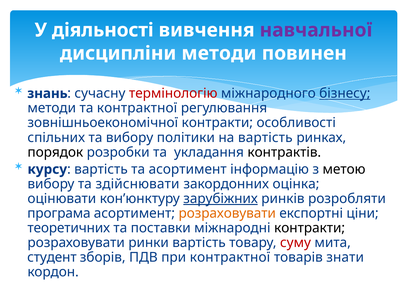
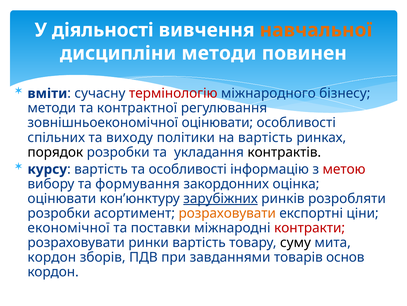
навчальної colour: purple -> orange
знань: знань -> вміти
бізнесу underline: present -> none
зовнішньоекономічної контракти: контракти -> оцінювати
та вибору: вибору -> виходу
та асортимент: асортимент -> особливості
метою colour: black -> red
здійснювати: здійснювати -> формування
програма at (59, 213): програма -> розробки
теоретичних: теоретичних -> економічної
контракти at (310, 227) colour: black -> red
суму colour: red -> black
студент at (52, 257): студент -> кордон
при контрактної: контрактної -> завданнями
знати: знати -> основ
